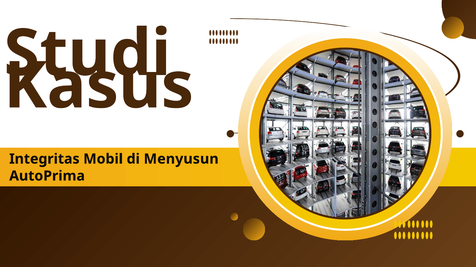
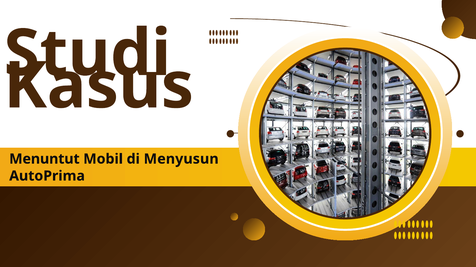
Integritas: Integritas -> Menuntut
